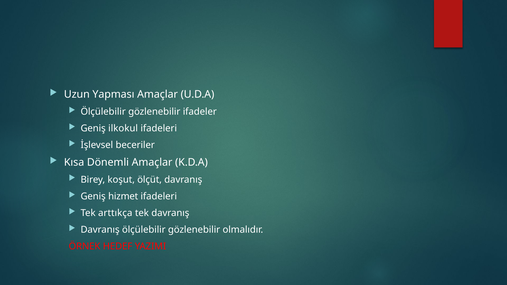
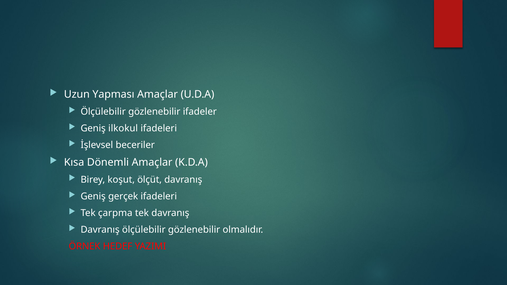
hizmet: hizmet -> gerçek
arttıkça: arttıkça -> çarpma
